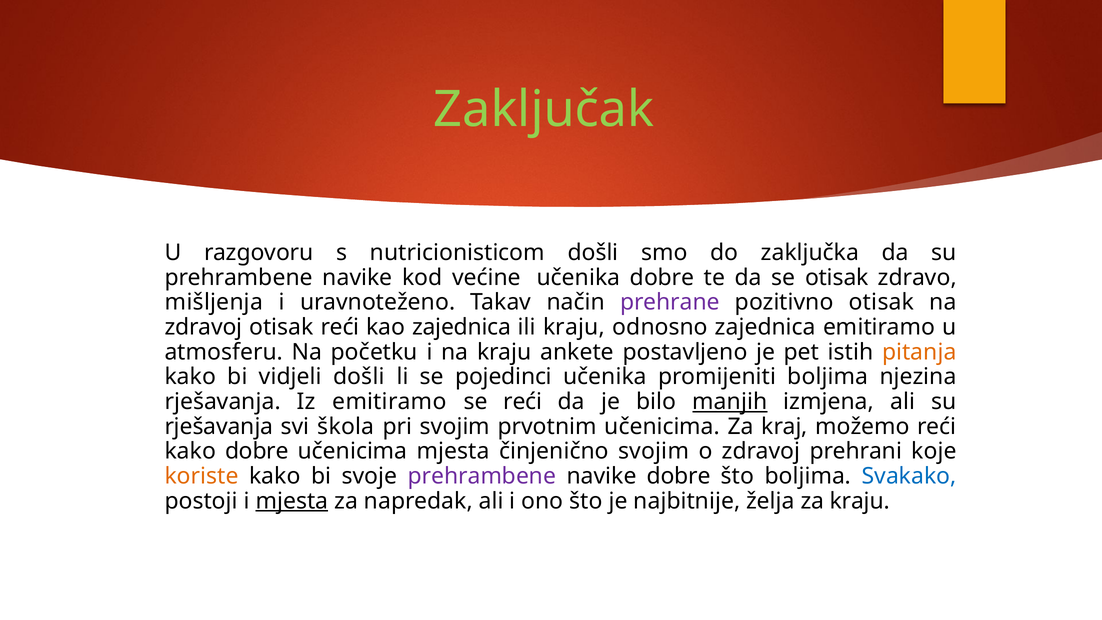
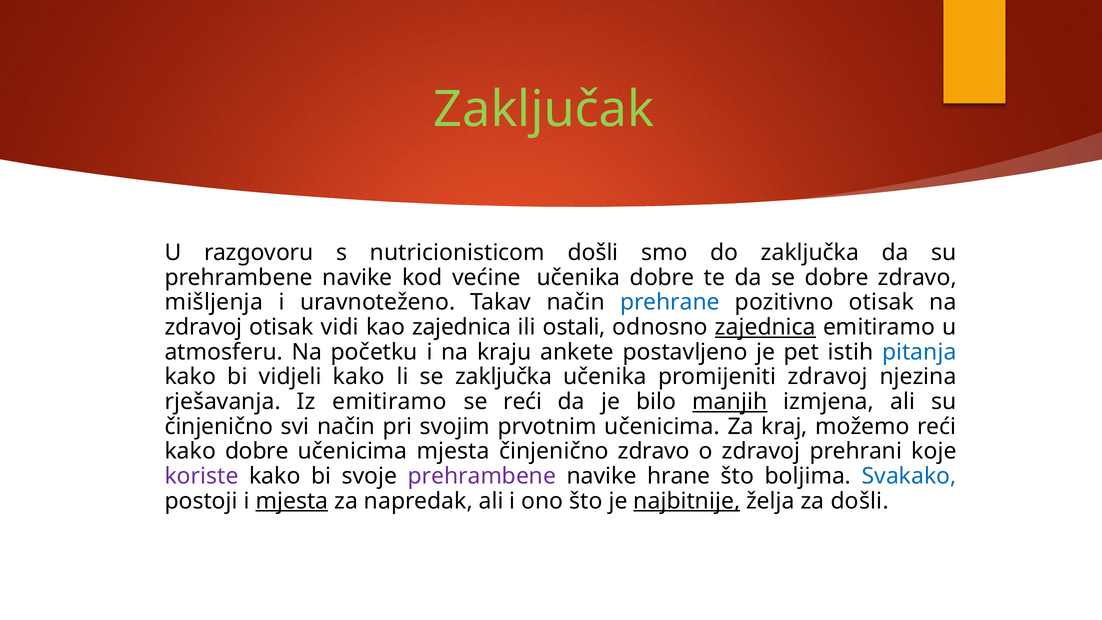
se otisak: otisak -> dobre
prehrane colour: purple -> blue
otisak reći: reći -> vidi
ili kraju: kraju -> ostali
zajednica at (765, 327) underline: none -> present
pitanja colour: orange -> blue
vidjeli došli: došli -> kako
se pojedinci: pojedinci -> zaključka
promijeniti boljima: boljima -> zdravoj
rješavanja at (219, 426): rješavanja -> činjenično
svi škola: škola -> način
činjenično svojim: svojim -> zdravo
koriste colour: orange -> purple
navike dobre: dobre -> hrane
najbitnije underline: none -> present
za kraju: kraju -> došli
